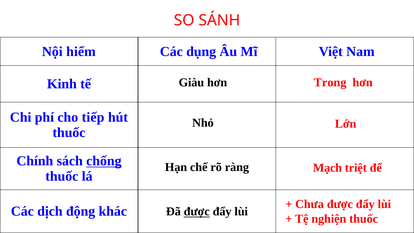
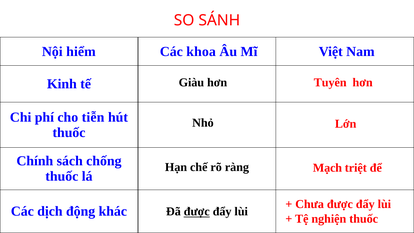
dụng: dụng -> khoa
Trong: Trong -> Tuyên
tiếp: tiếp -> tiễn
chống underline: present -> none
